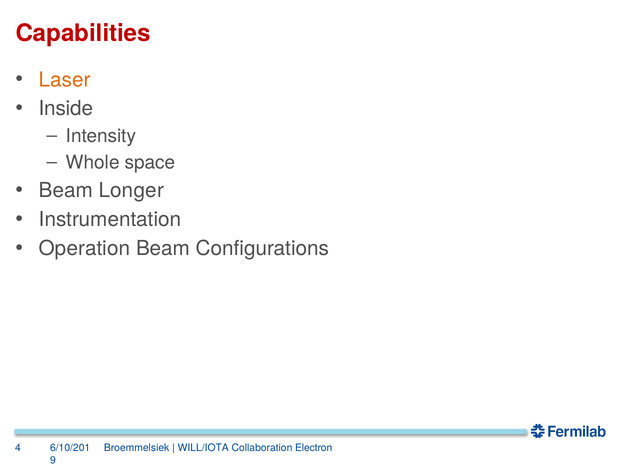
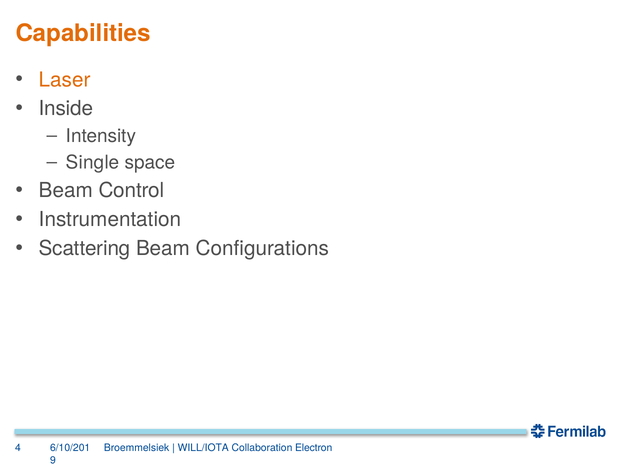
Capabilities colour: red -> orange
Whole: Whole -> Single
Longer: Longer -> Control
Operation: Operation -> Scattering
